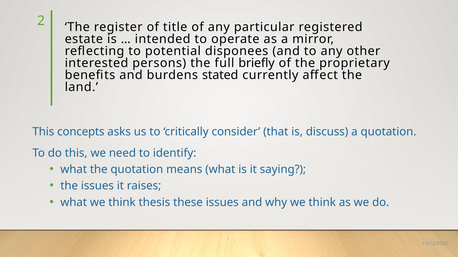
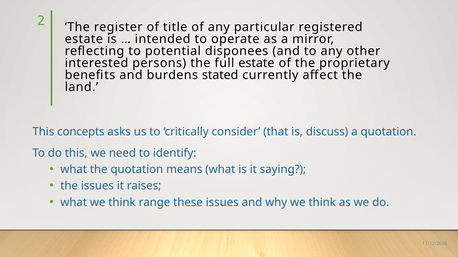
full briefly: briefly -> estate
thesis: thesis -> range
